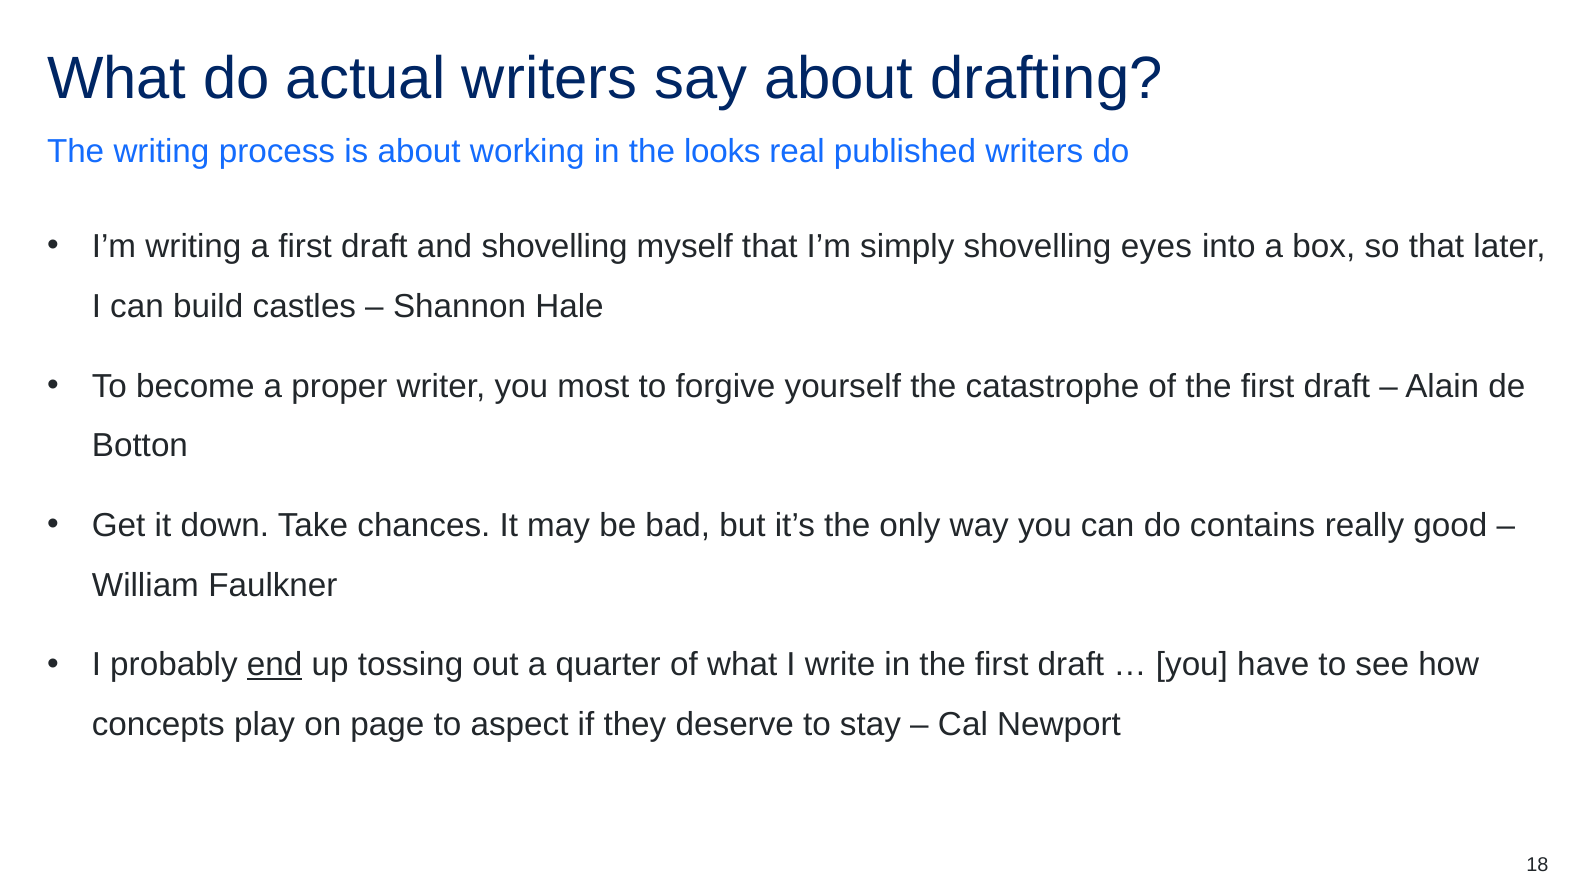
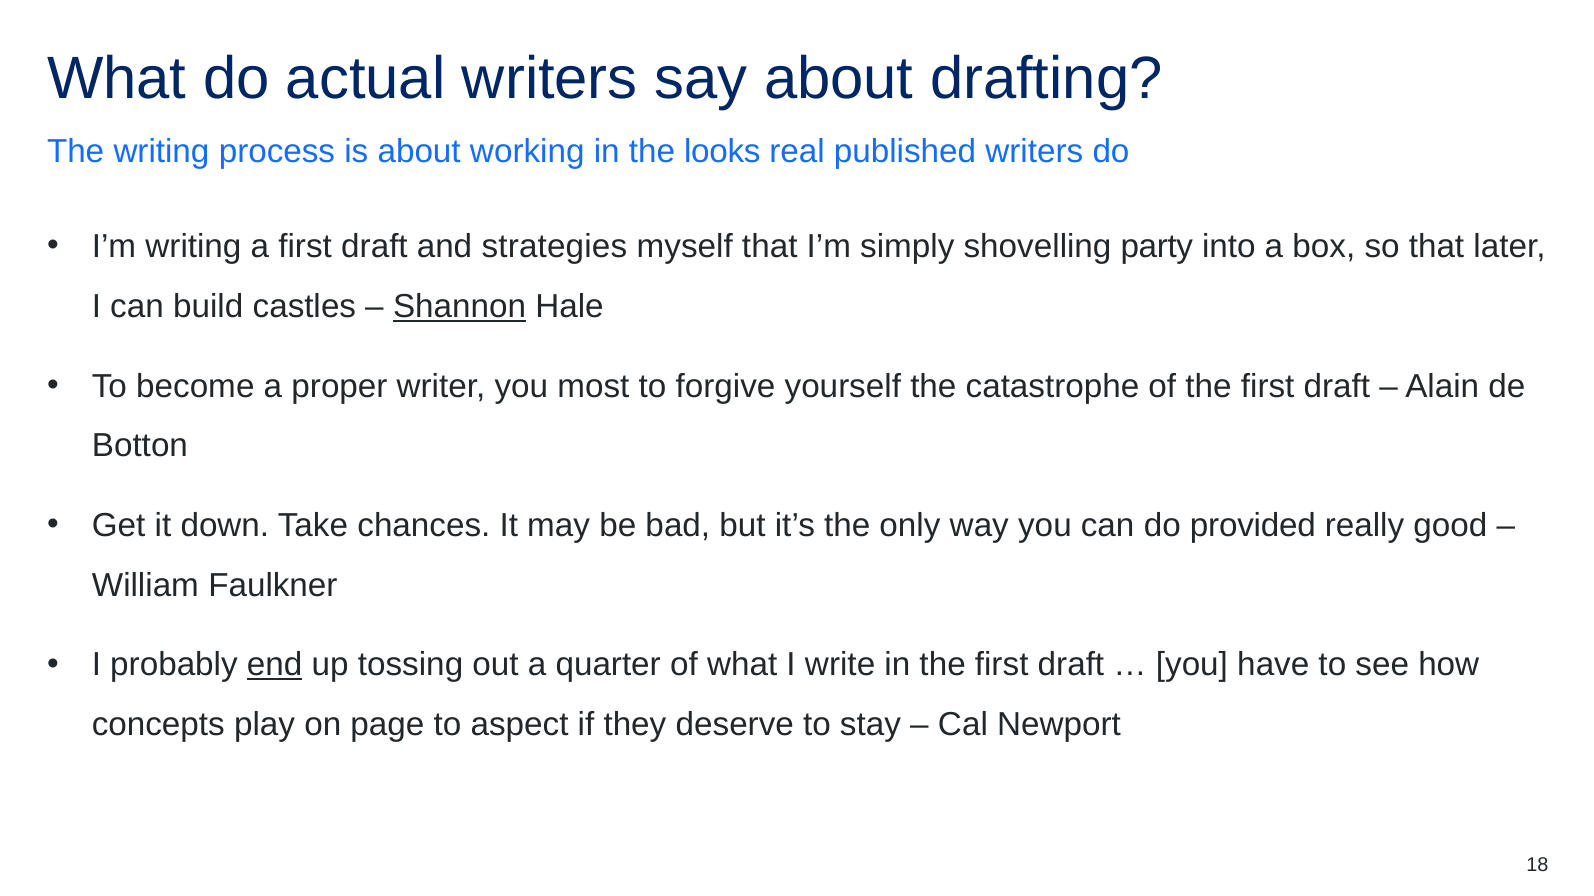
and shovelling: shovelling -> strategies
eyes: eyes -> party
Shannon underline: none -> present
contains: contains -> provided
